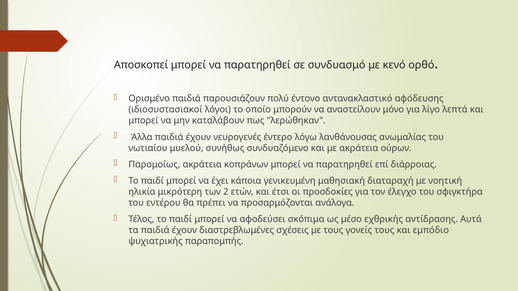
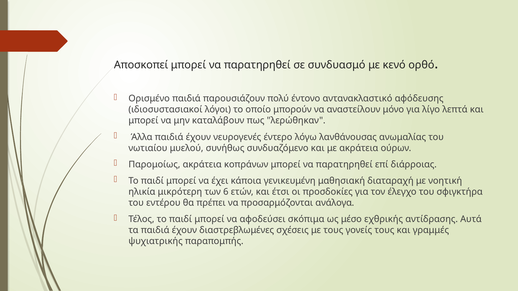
2: 2 -> 6
εμπόδιο: εμπόδιο -> γραμμές
